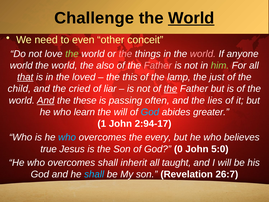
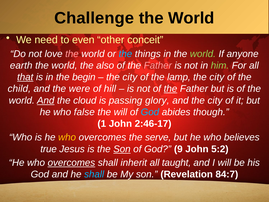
World at (191, 18) underline: present -> none
the at (72, 54) colour: light green -> pink
the at (125, 54) colour: pink -> light blue
world at (203, 54) colour: pink -> light green
world at (21, 65): world -> earth
loved: loved -> begin
this at (130, 77): this -> city
just at (217, 77): just -> city
cried: cried -> were
liar: liar -> hill
these: these -> cloud
often: often -> glory
and the lies: lies -> city
learn: learn -> false
greater: greater -> though
2:94-17: 2:94-17 -> 2:46-17
who at (67, 137) colour: light blue -> yellow
every: every -> serve
Son at (122, 149) underline: none -> present
0: 0 -> 9
5:0: 5:0 -> 5:2
overcomes at (71, 162) underline: none -> present
26:7: 26:7 -> 84:7
